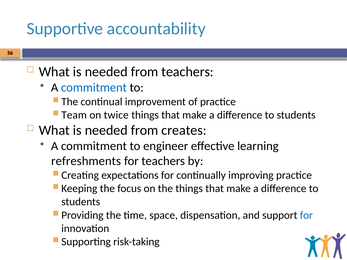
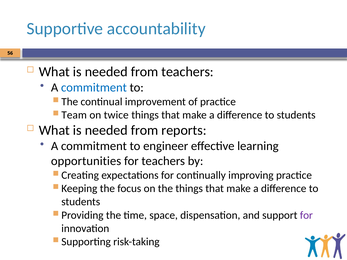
creates: creates -> reports
refreshments: refreshments -> opportunities
for at (306, 215) colour: blue -> purple
